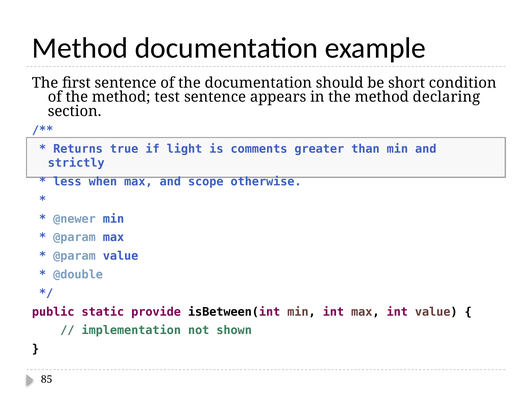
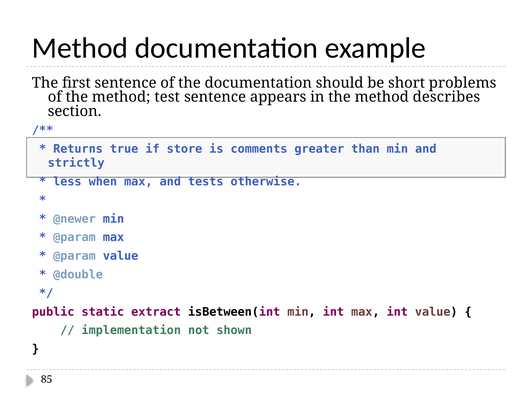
condition: condition -> problems
declaring: declaring -> describes
light: light -> store
scope: scope -> tests
provide: provide -> extract
